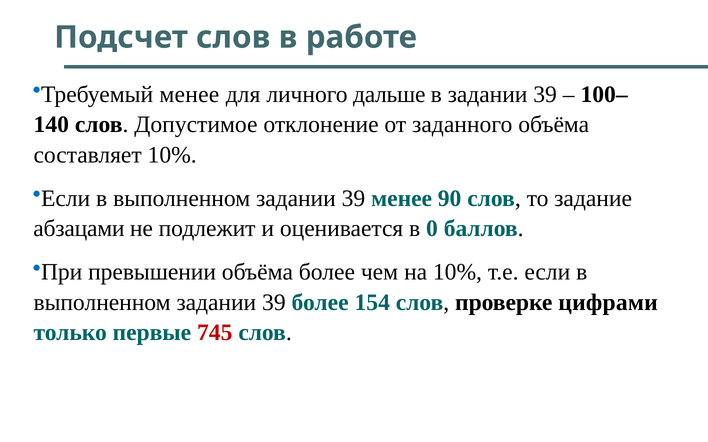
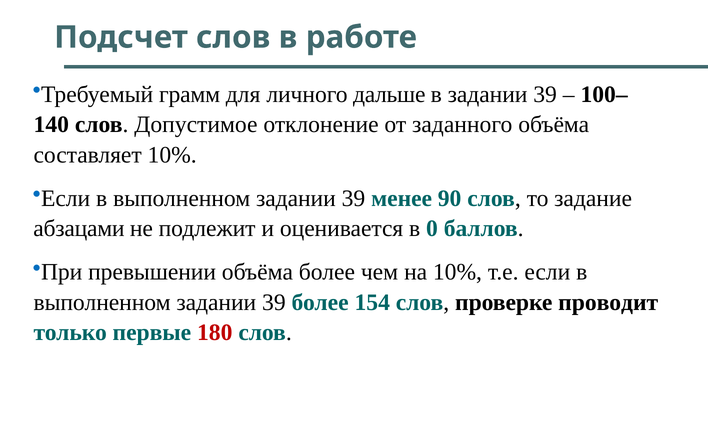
Требуемый менее: менее -> грамм
цифрами: цифрами -> проводит
745: 745 -> 180
